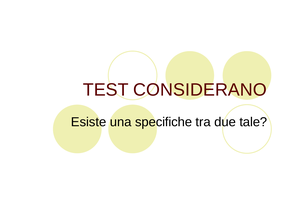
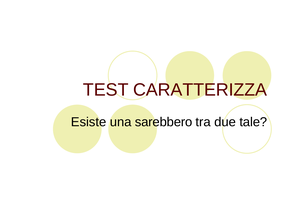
CONSIDERANO: CONSIDERANO -> CARATTERIZZA
specifiche: specifiche -> sarebbero
